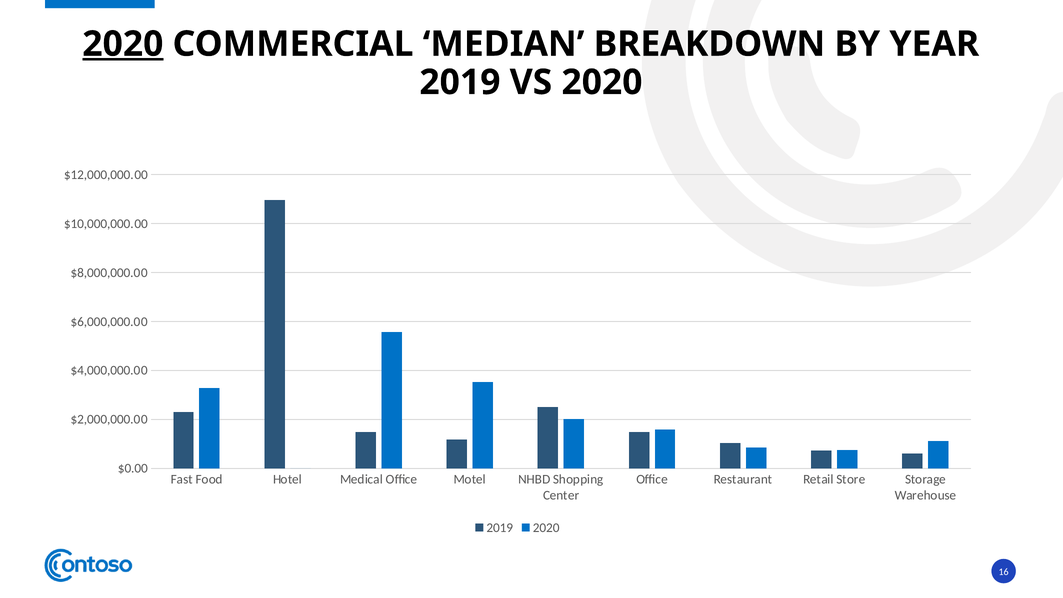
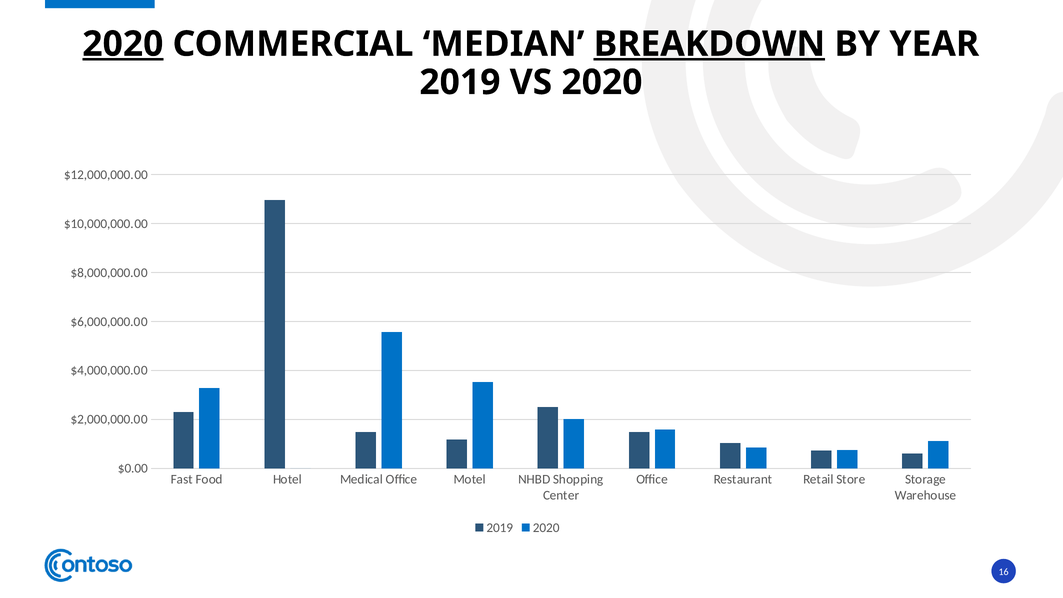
BREAKDOWN underline: none -> present
